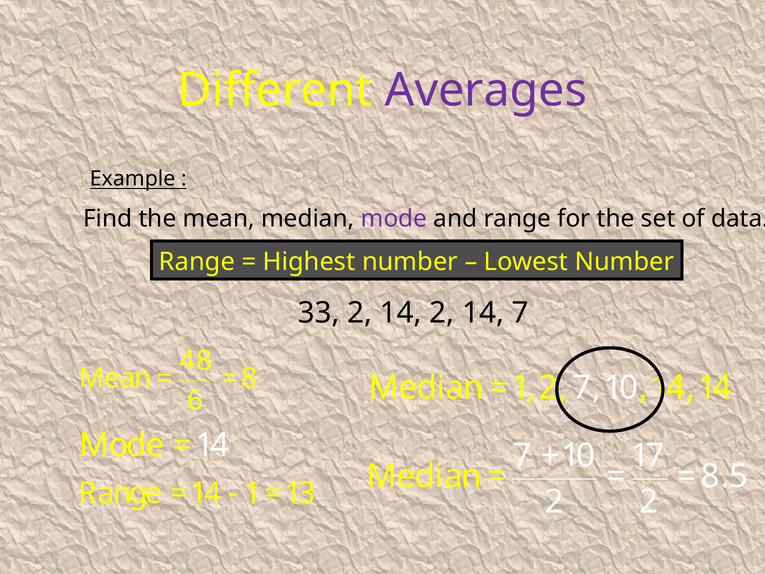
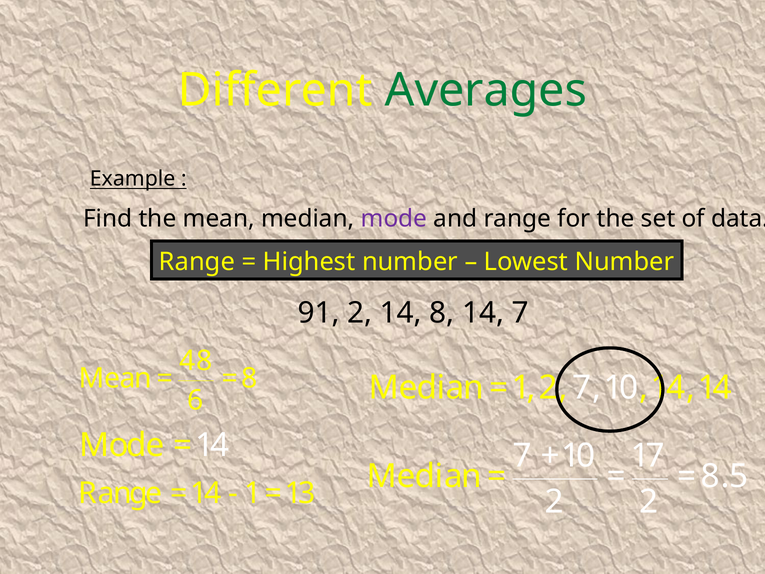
Averages colour: purple -> green
33: 33 -> 91
14 2: 2 -> 8
